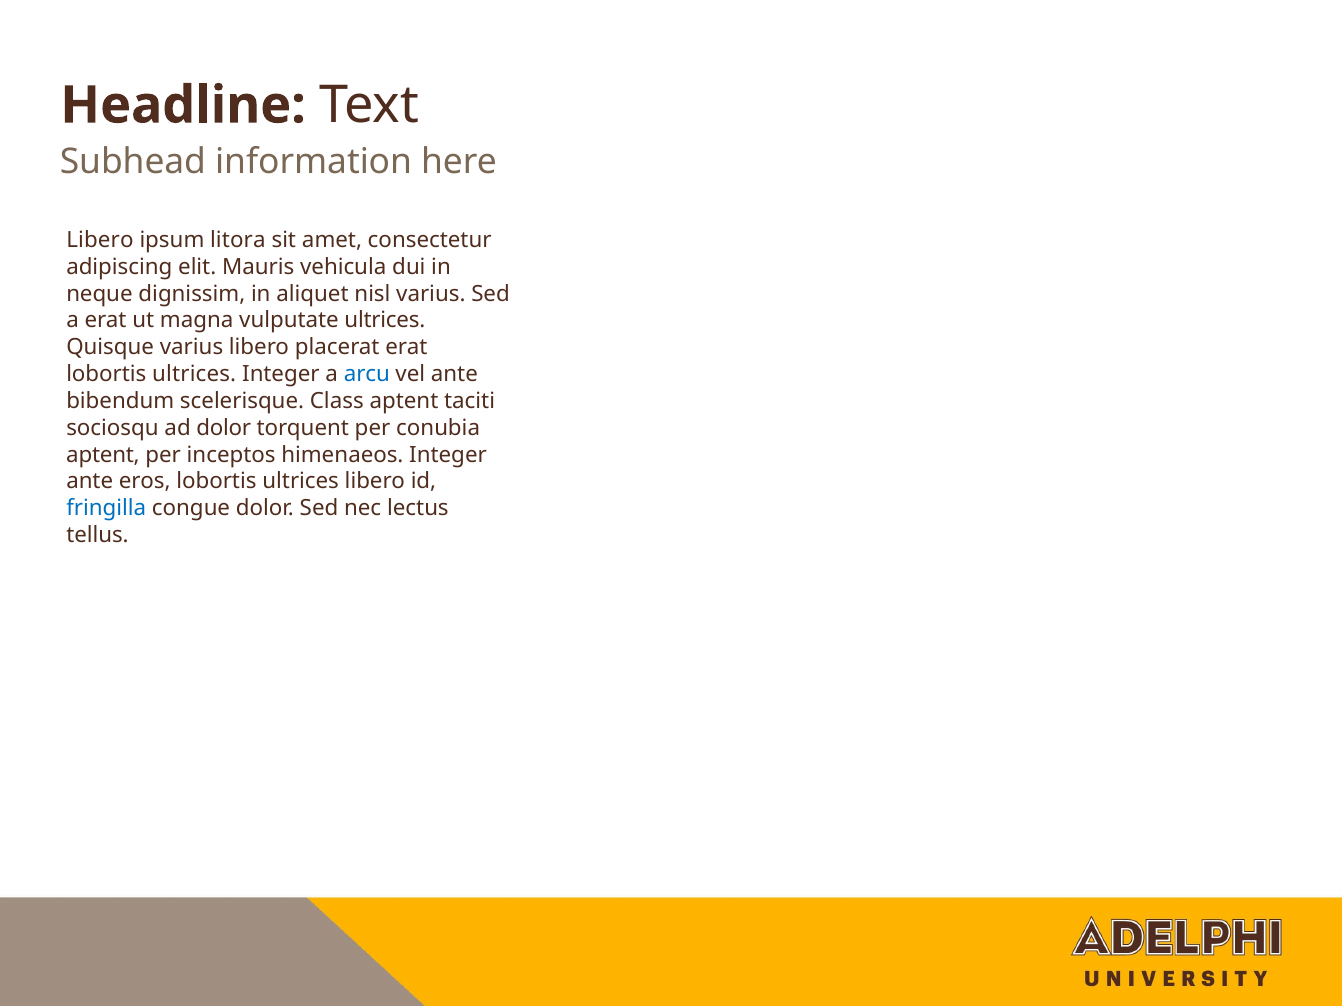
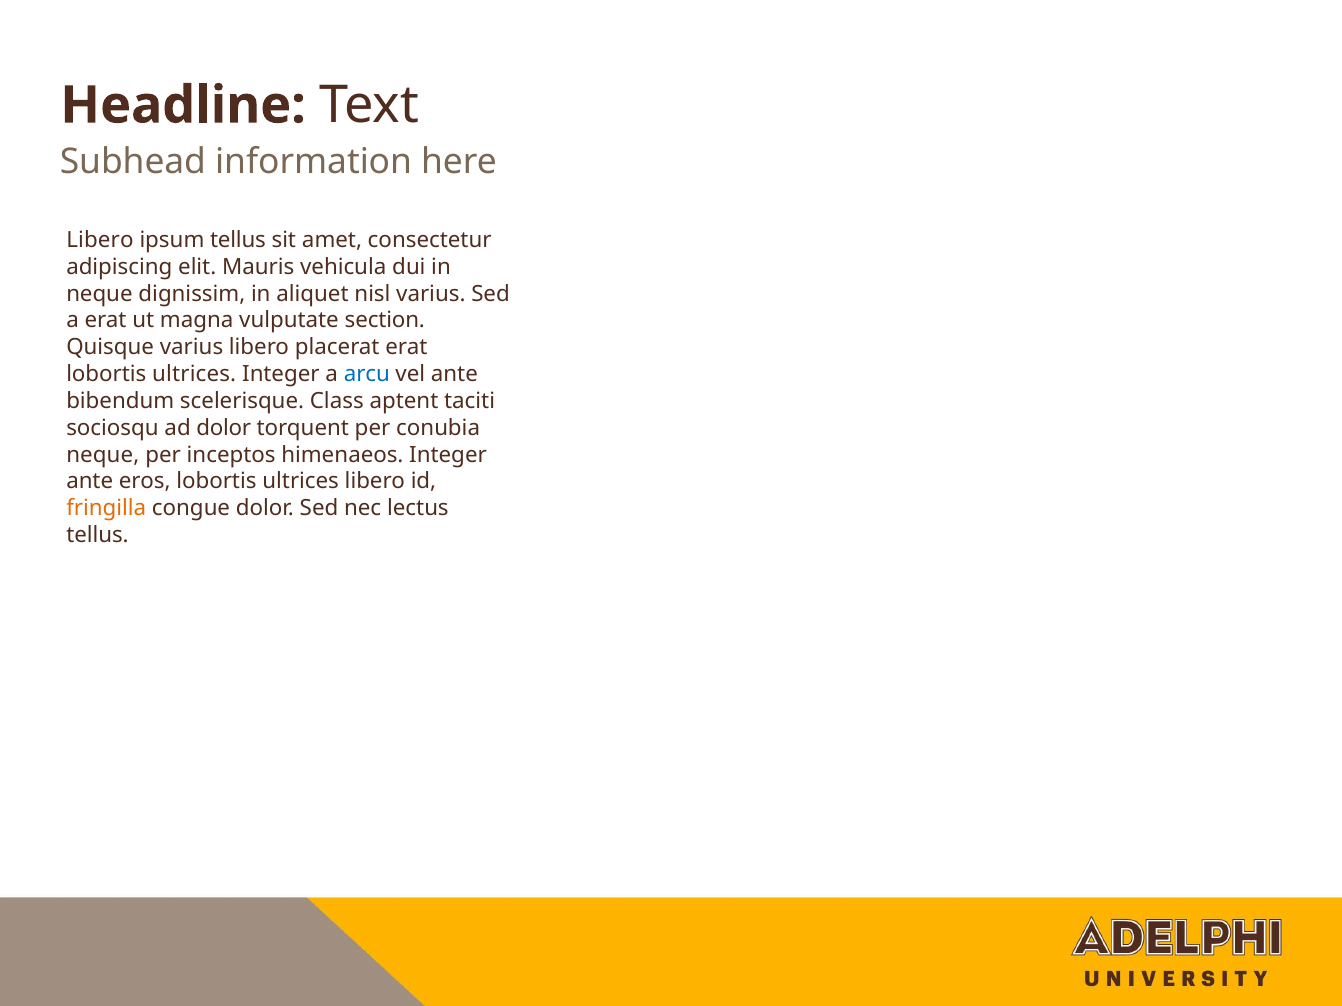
ipsum litora: litora -> tellus
vulputate ultrices: ultrices -> section
aptent at (103, 455): aptent -> neque
fringilla colour: blue -> orange
